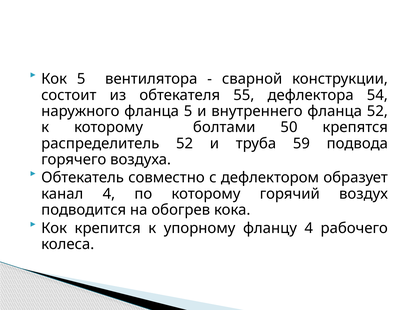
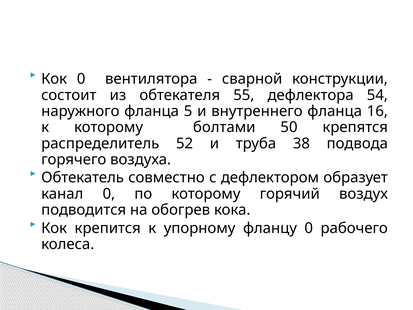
Кок 5: 5 -> 0
фланца 52: 52 -> 16
59: 59 -> 38
канал 4: 4 -> 0
фланцу 4: 4 -> 0
